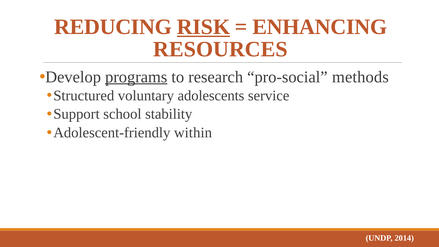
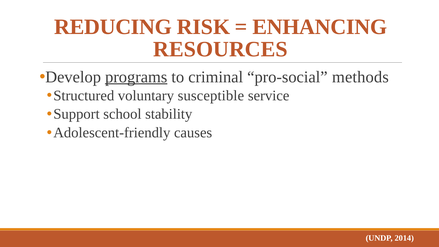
RISK underline: present -> none
research: research -> criminal
adolescents: adolescents -> susceptible
within: within -> causes
